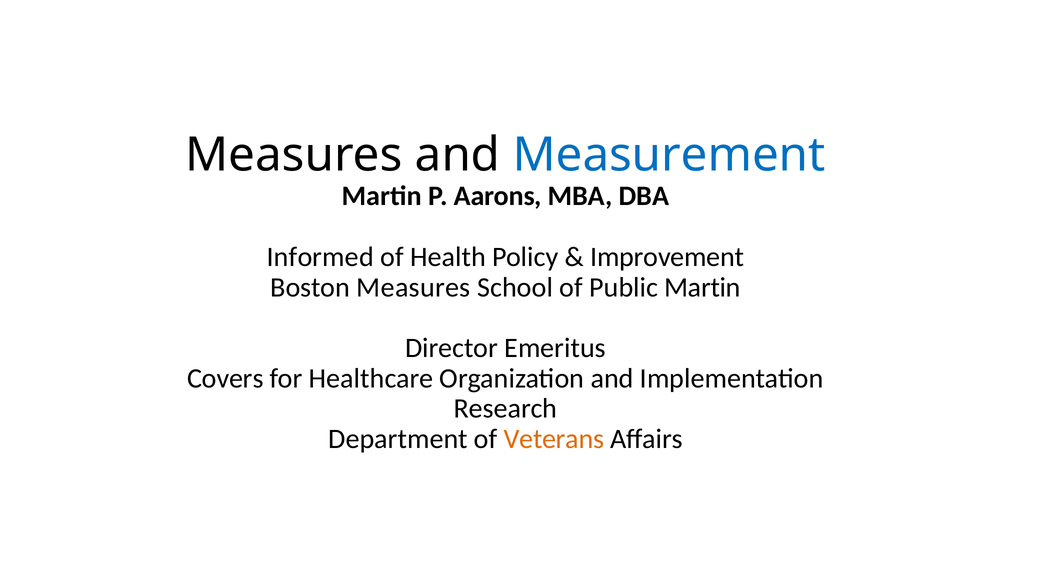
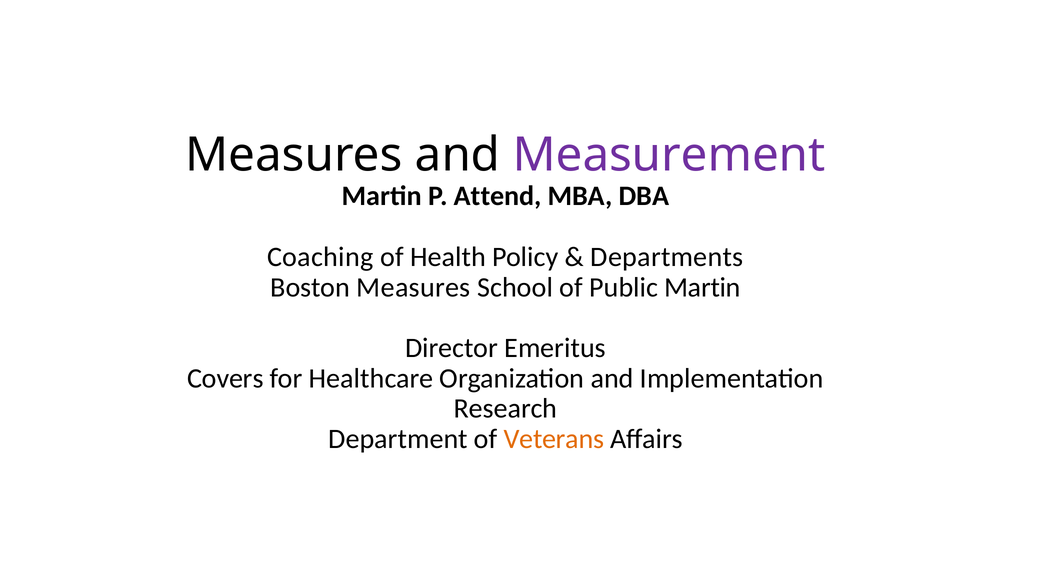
Measurement colour: blue -> purple
Aarons: Aarons -> Attend
Informed: Informed -> Coaching
Improvement: Improvement -> Departments
